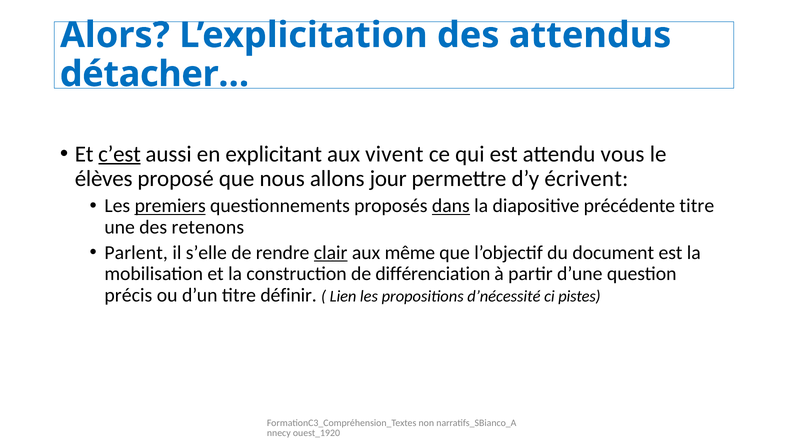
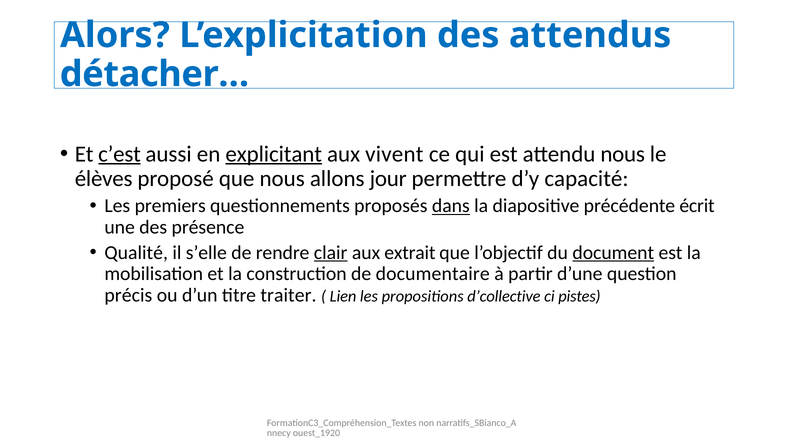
explicitant underline: none -> present
attendu vous: vous -> nous
écrivent: écrivent -> capacité
premiers underline: present -> none
précédente titre: titre -> écrit
retenons: retenons -> présence
Parlent: Parlent -> Qualité
même: même -> extrait
document underline: none -> present
différenciation: différenciation -> documentaire
définir: définir -> traiter
d’nécessité: d’nécessité -> d’collective
